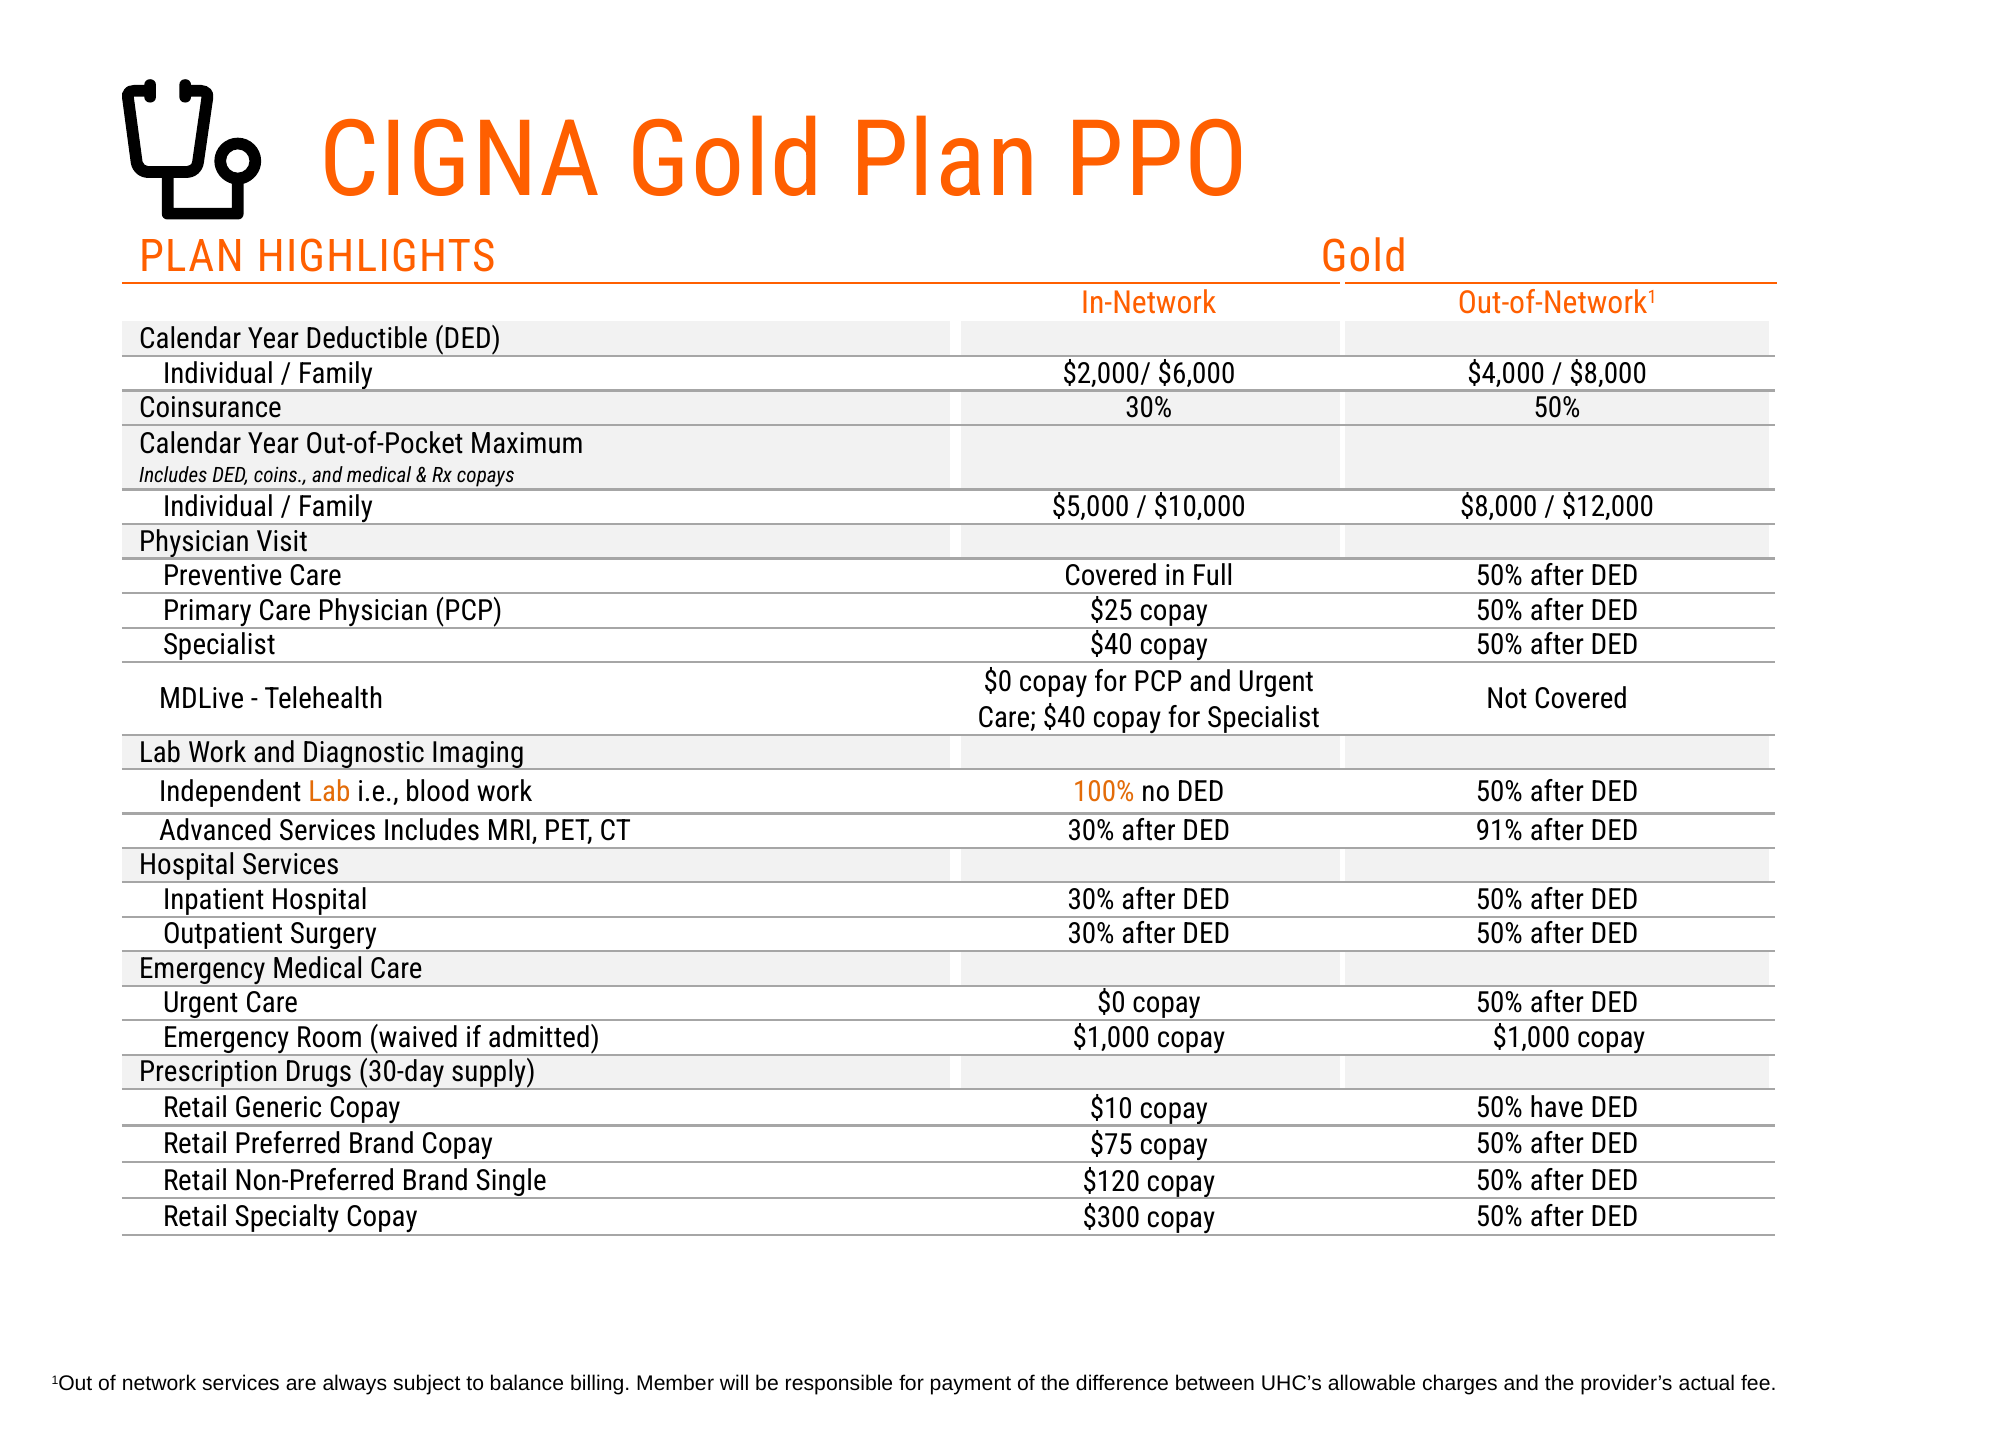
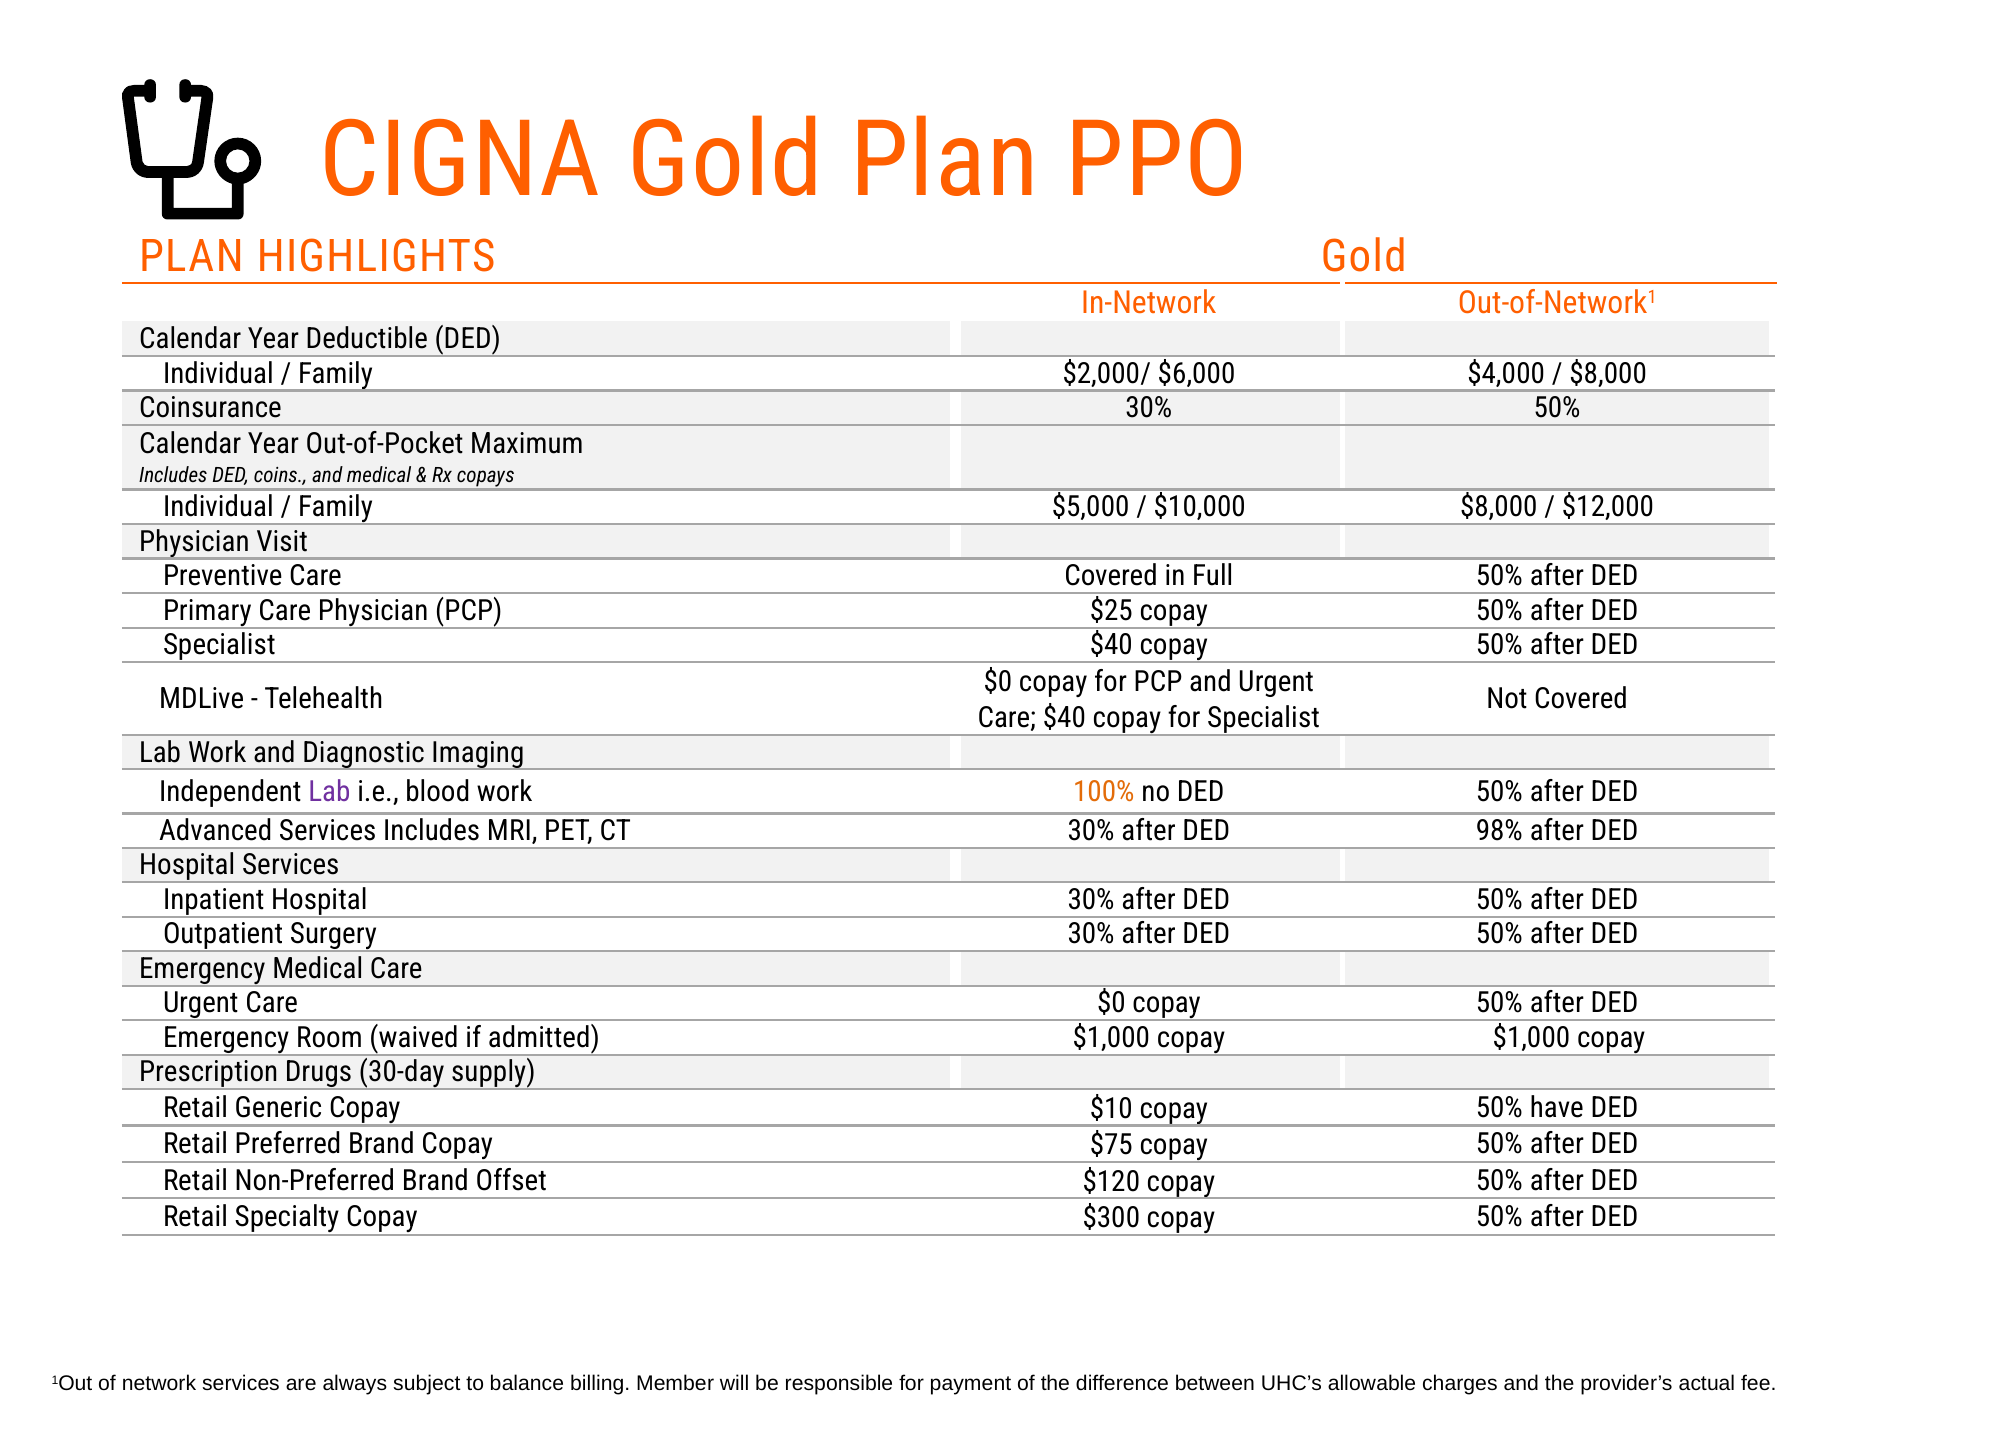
Lab at (329, 791) colour: orange -> purple
91%: 91% -> 98%
Single: Single -> Offset
